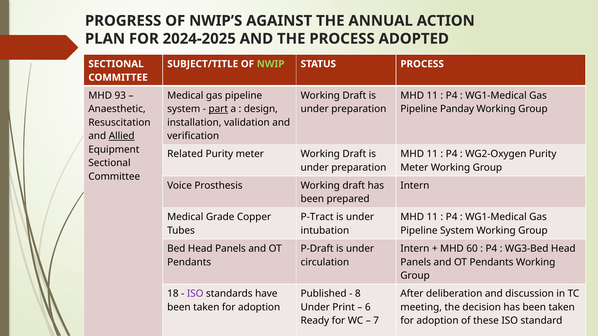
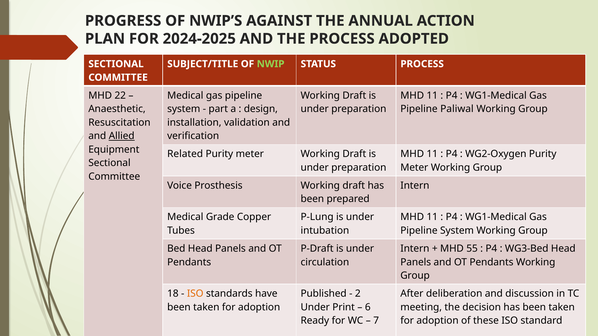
93: 93 -> 22
part underline: present -> none
Panday: Panday -> Paliwal
P-Tract: P-Tract -> P-Lung
60: 60 -> 55
ISO at (195, 294) colour: purple -> orange
8: 8 -> 2
